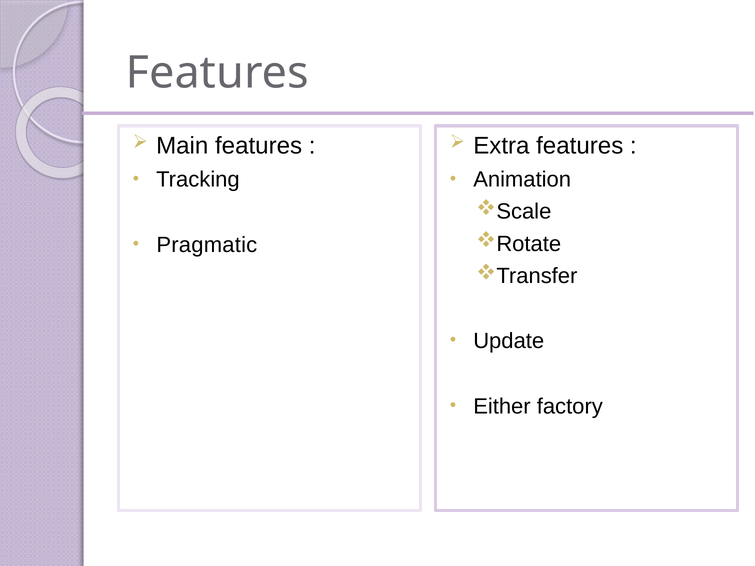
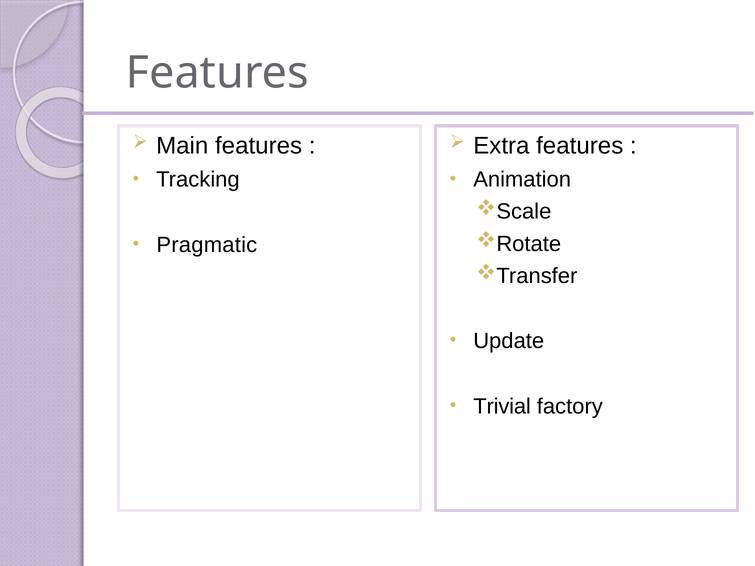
Either: Either -> Trivial
